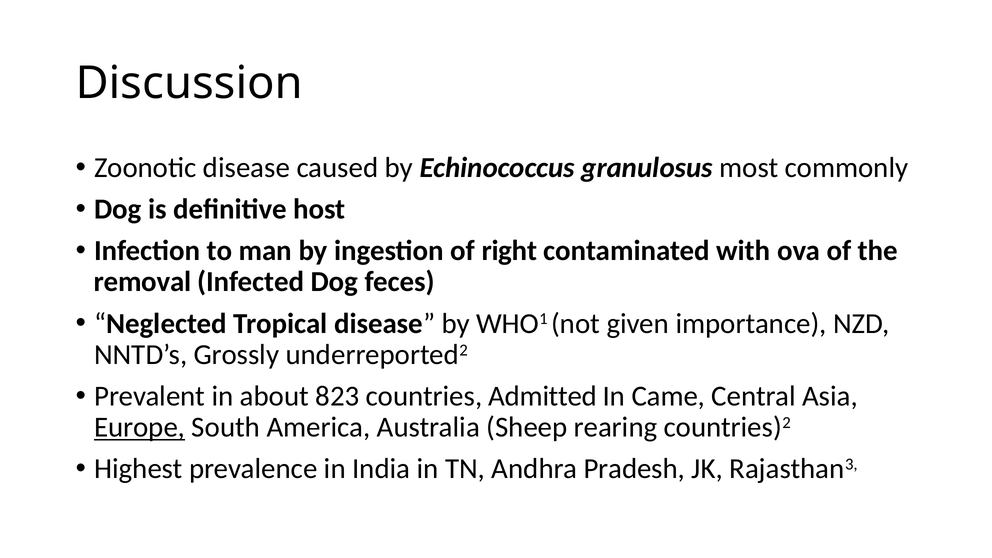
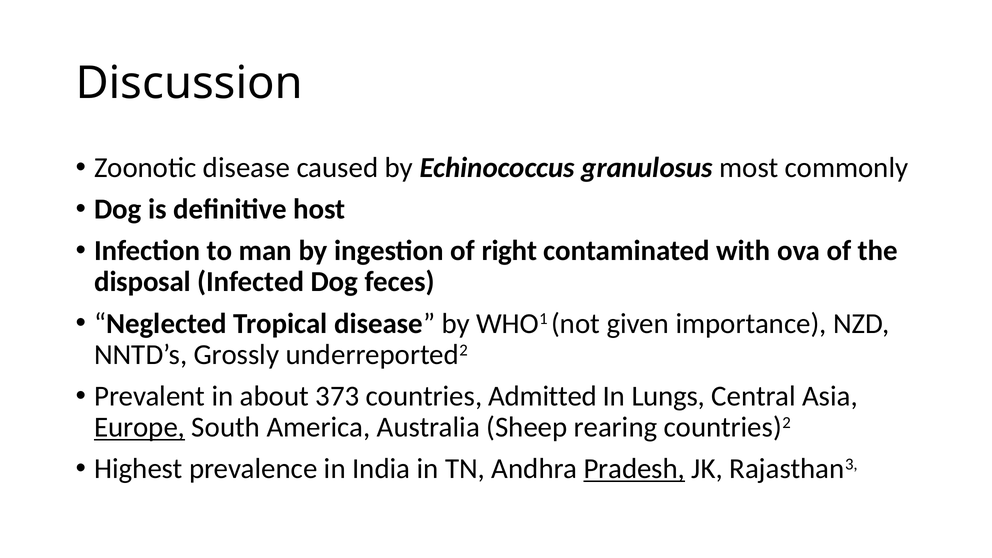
removal: removal -> disposal
823: 823 -> 373
Came: Came -> Lungs
Pradesh underline: none -> present
